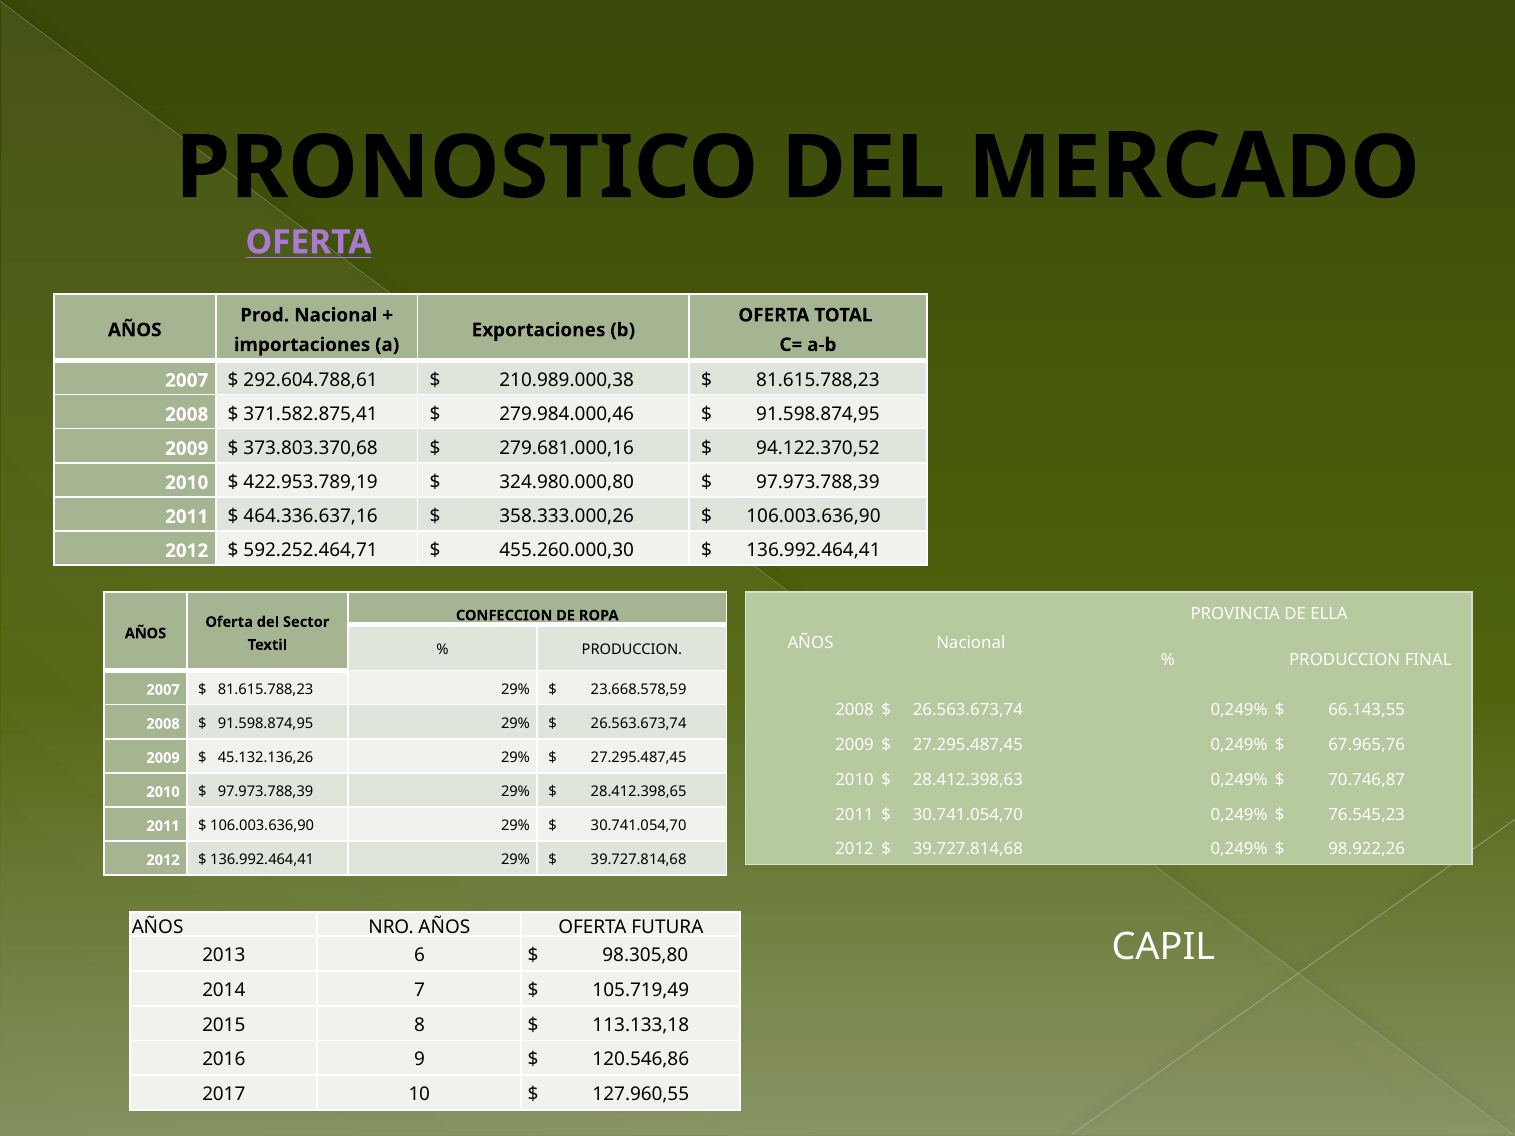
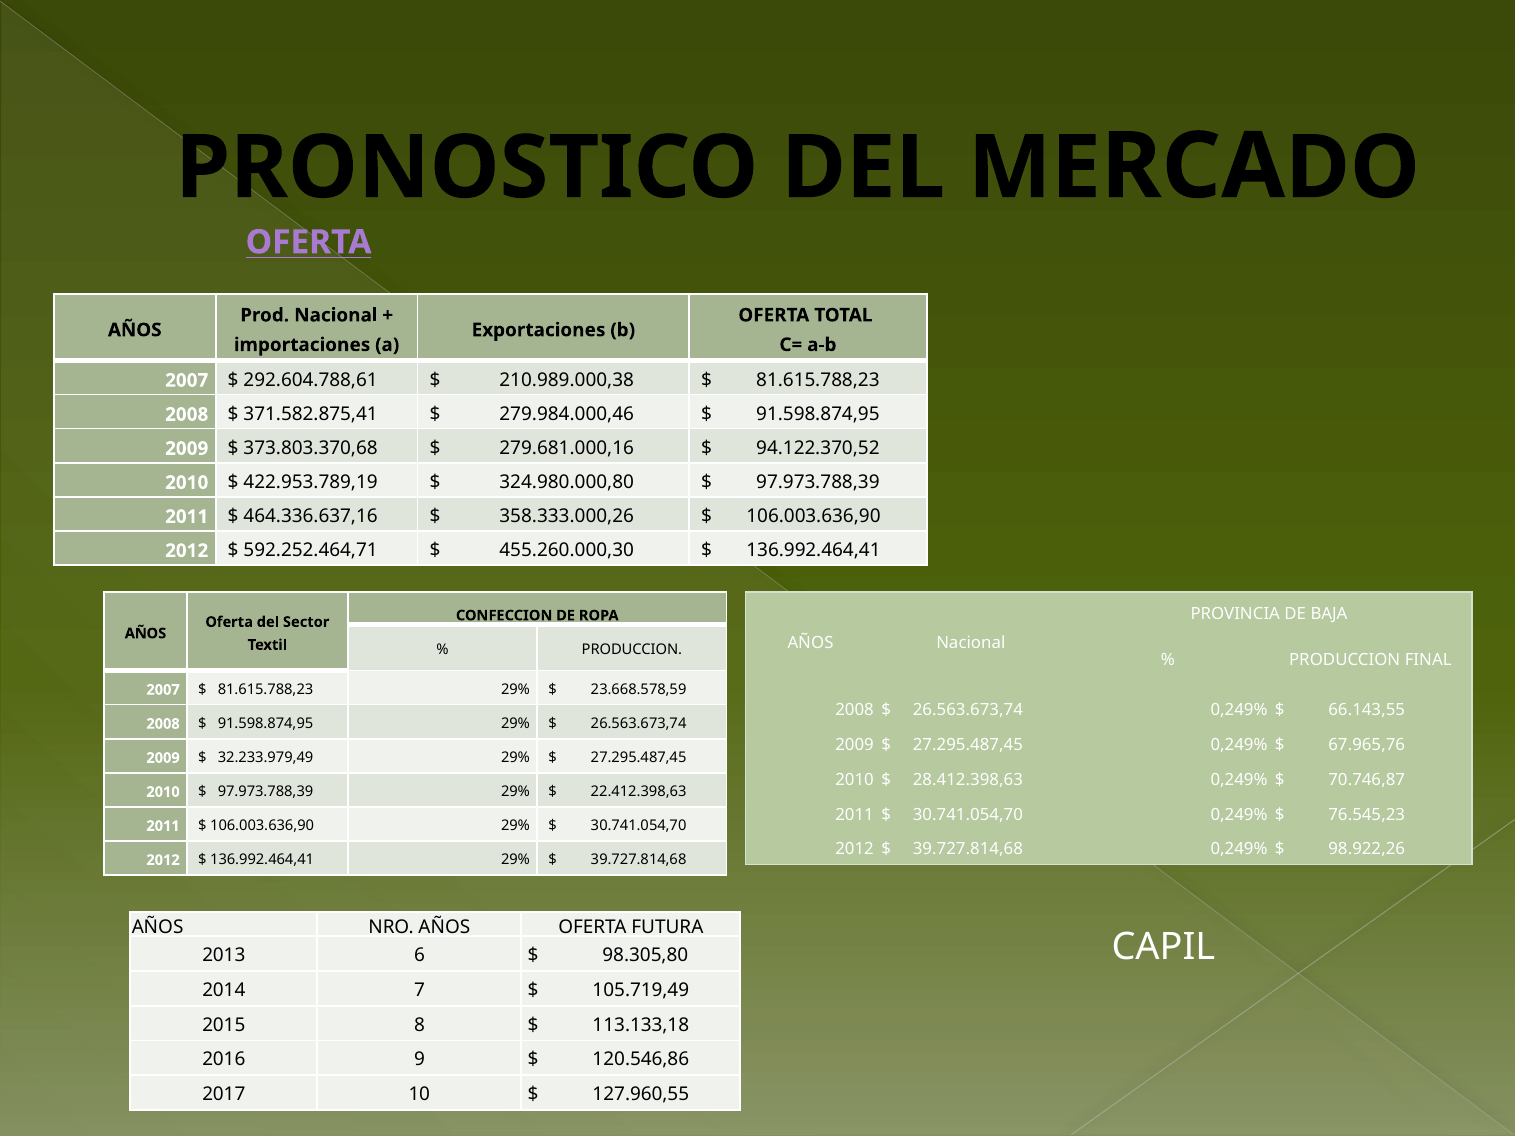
ELLA: ELLA -> BAJA
45.132.136,26: 45.132.136,26 -> 32.233.979,49
28.412.398,65: 28.412.398,65 -> 22.412.398,63
